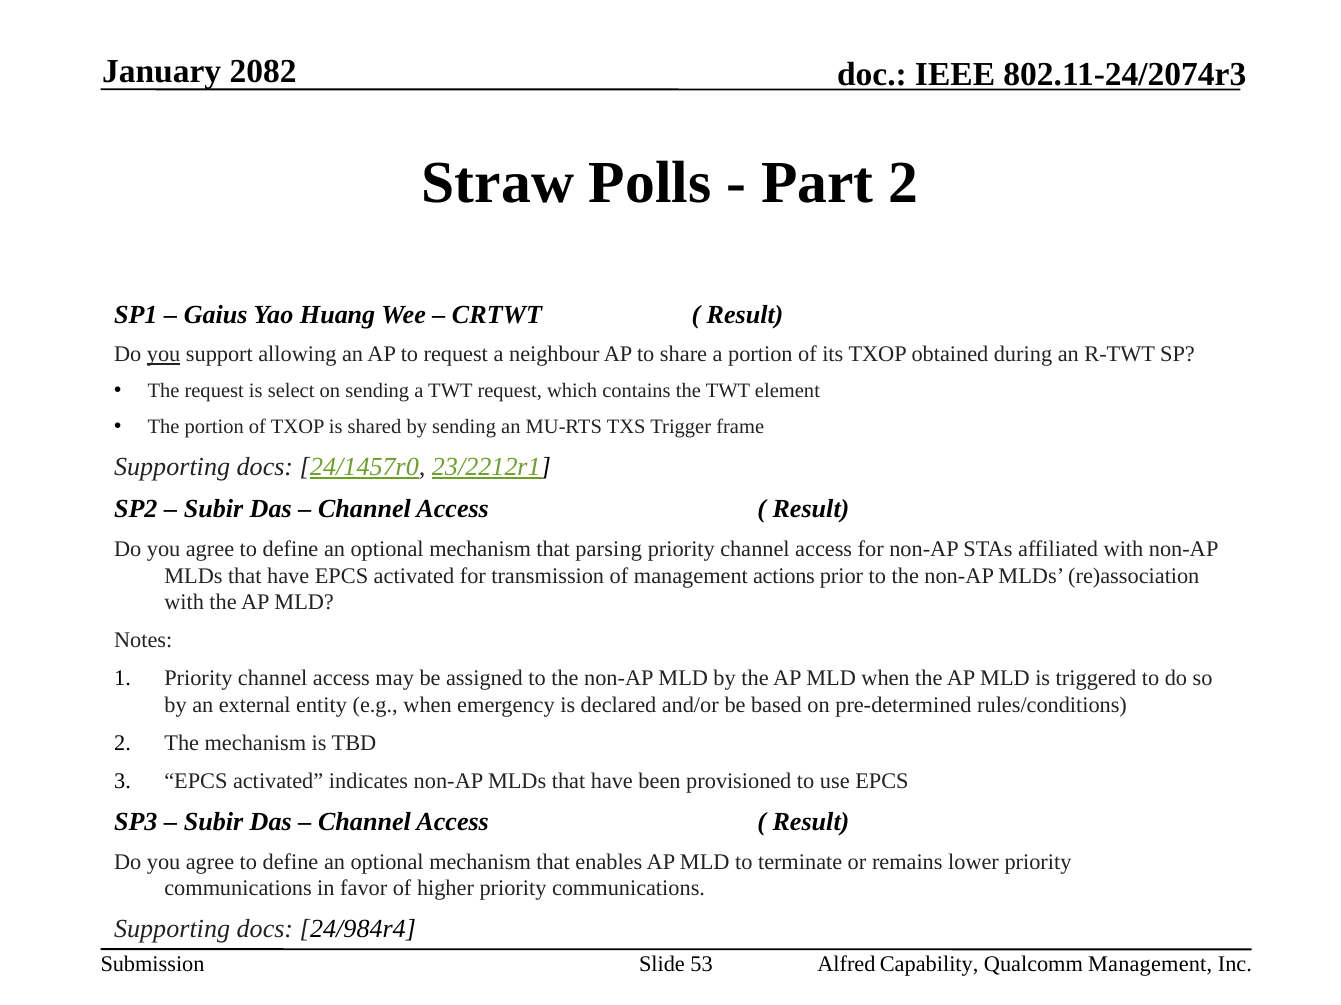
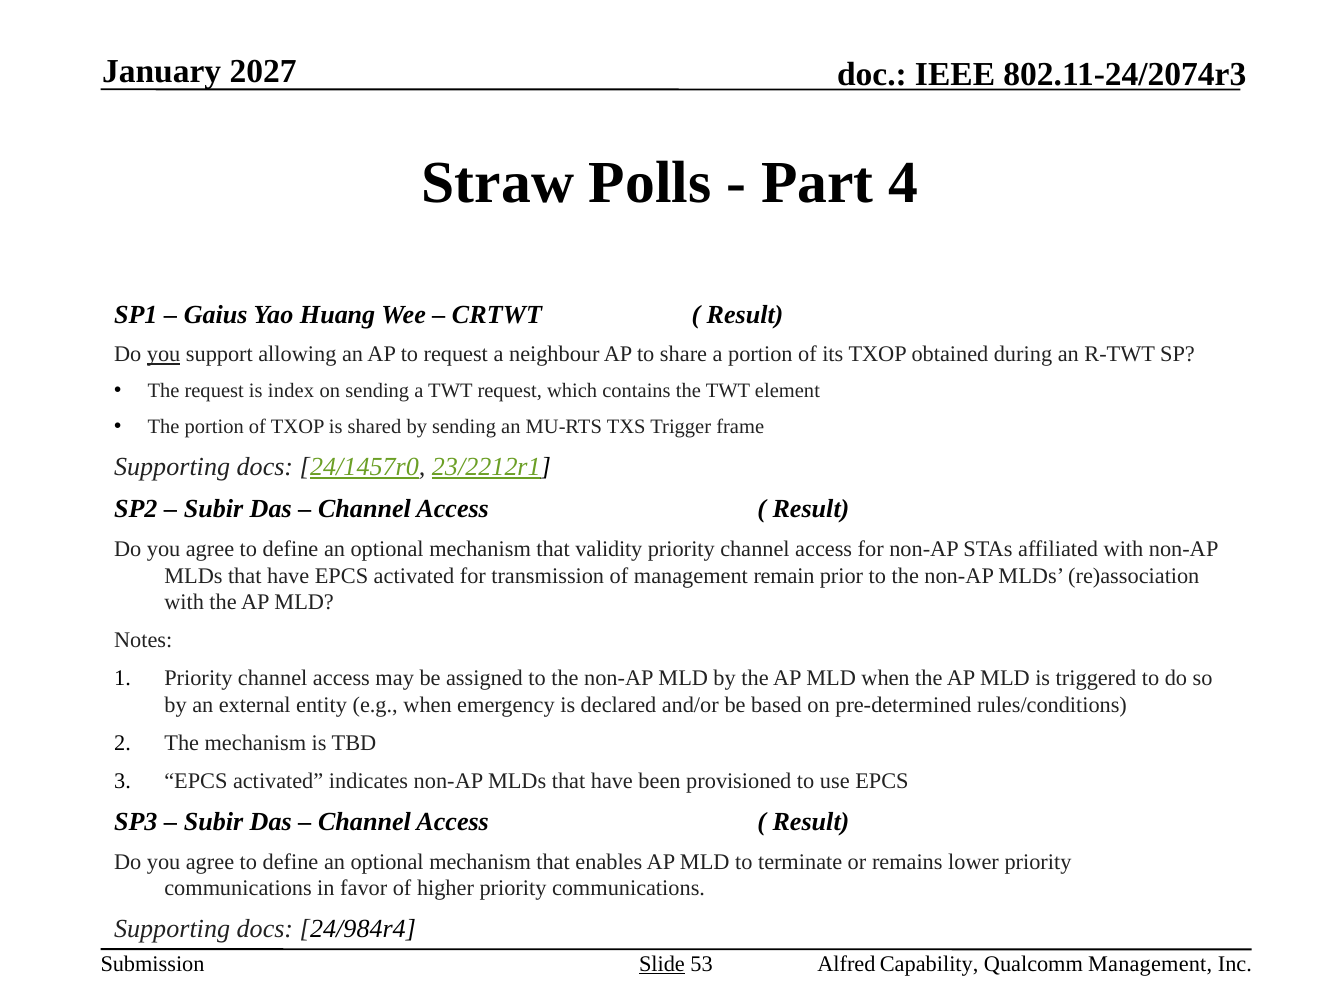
2082: 2082 -> 2027
Part 2: 2 -> 4
select: select -> index
parsing: parsing -> validity
actions: actions -> remain
Slide underline: none -> present
